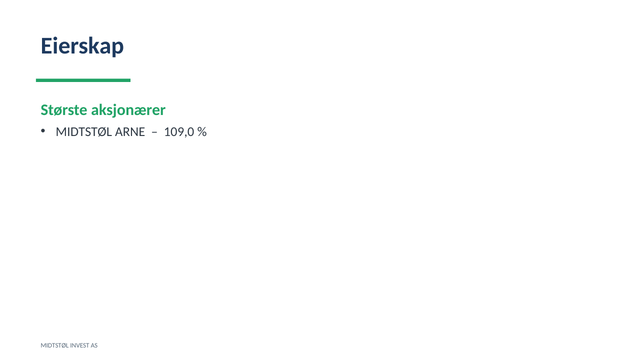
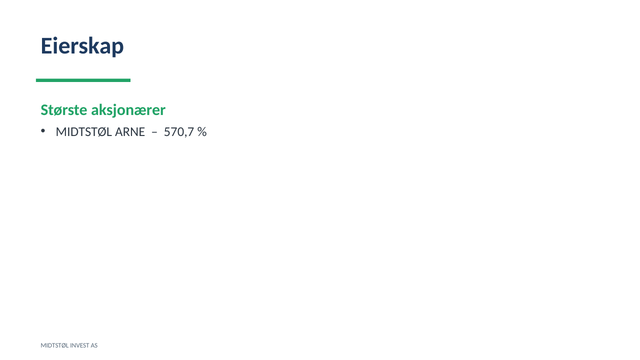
109,0: 109,0 -> 570,7
